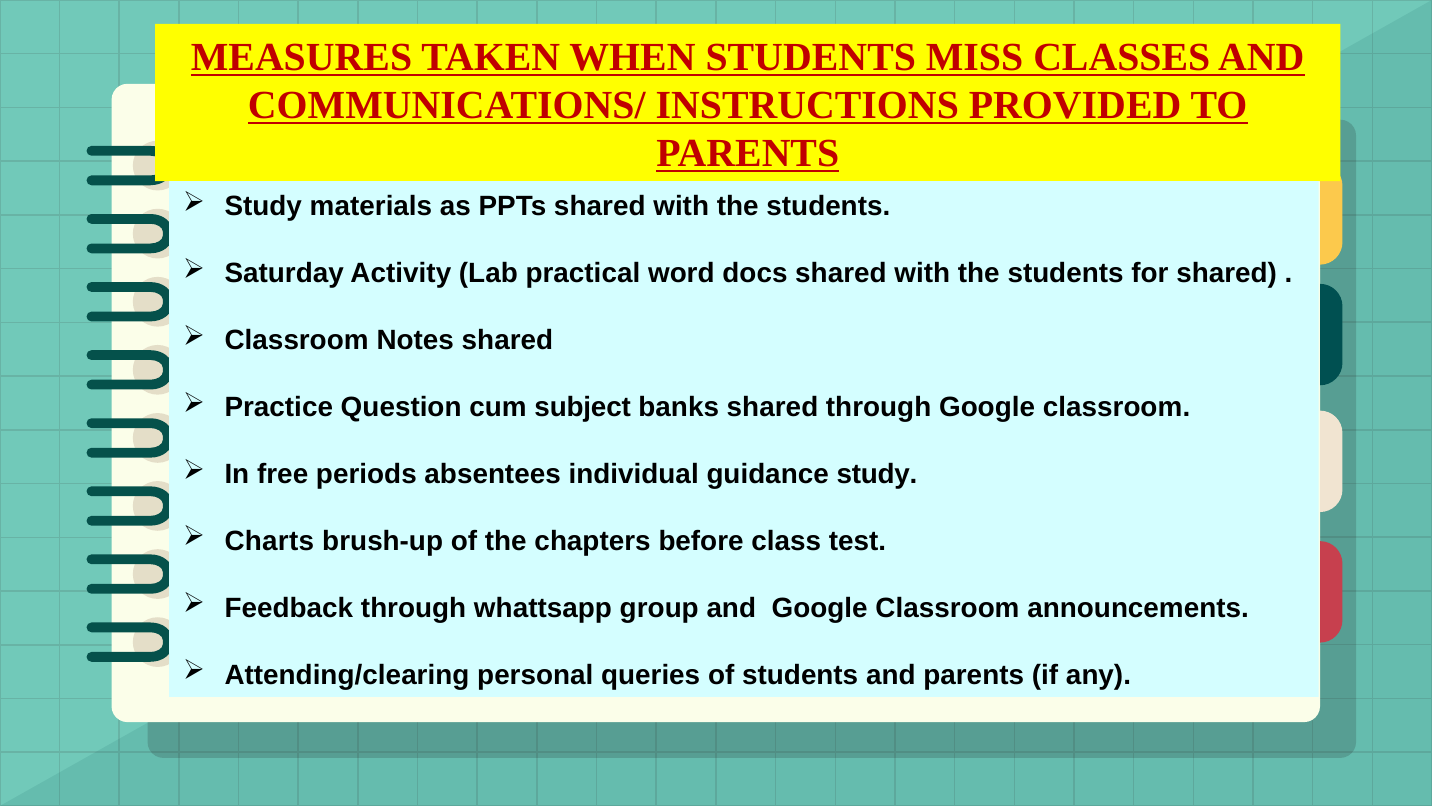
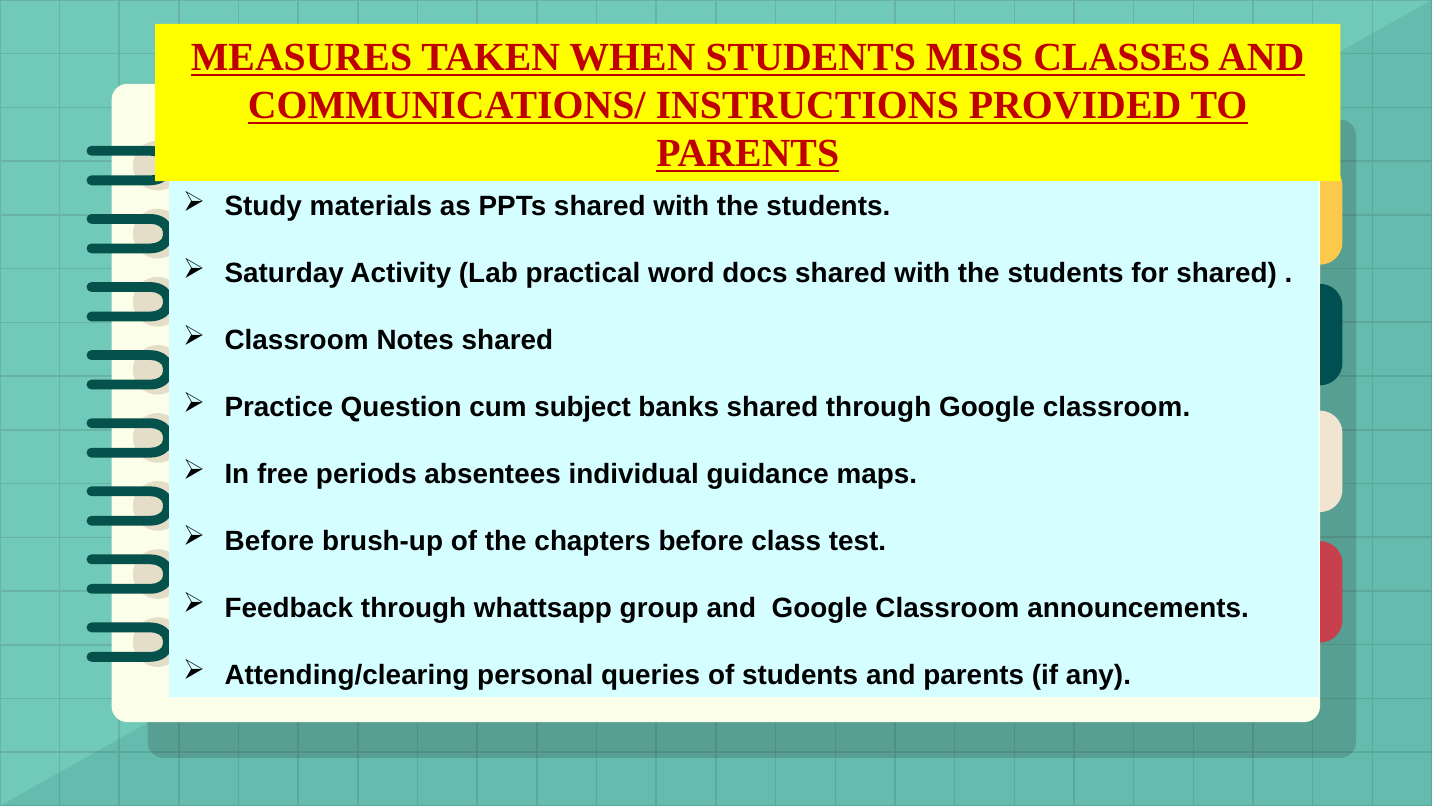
guidance study: study -> maps
Charts at (269, 541): Charts -> Before
